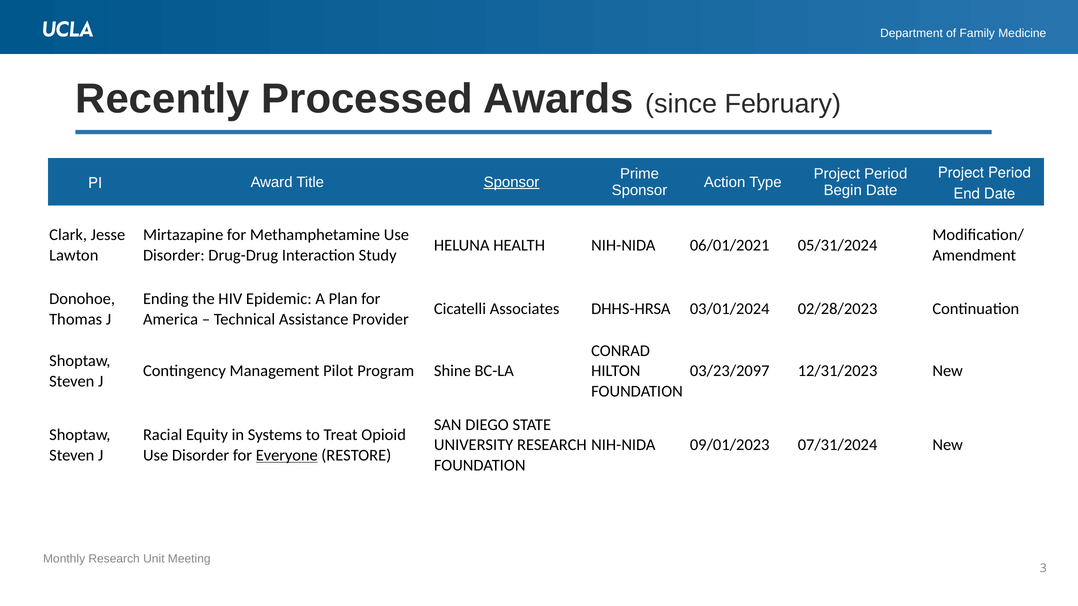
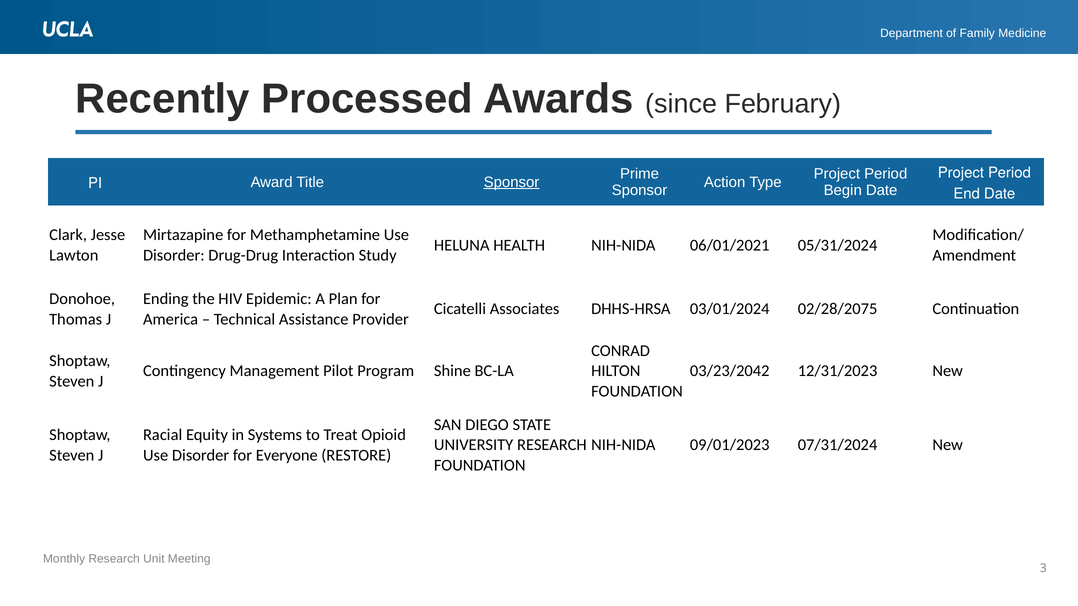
02/28/2023: 02/28/2023 -> 02/28/2075
03/23/2097: 03/23/2097 -> 03/23/2042
Everyone underline: present -> none
